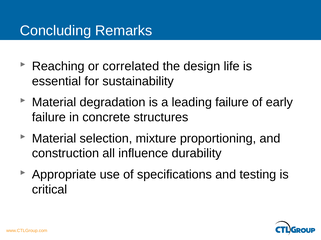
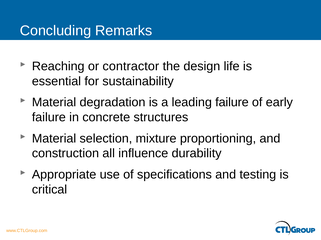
correlated: correlated -> contractor
